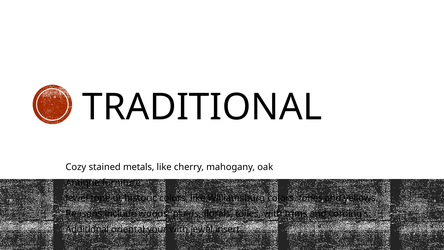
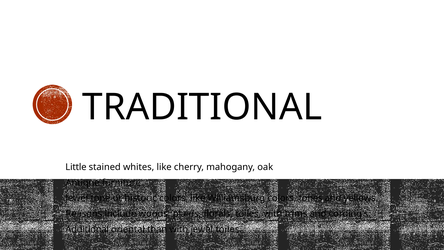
Cozy: Cozy -> Little
metals: metals -> whites
your: your -> than
jewel insert: insert -> toiles
